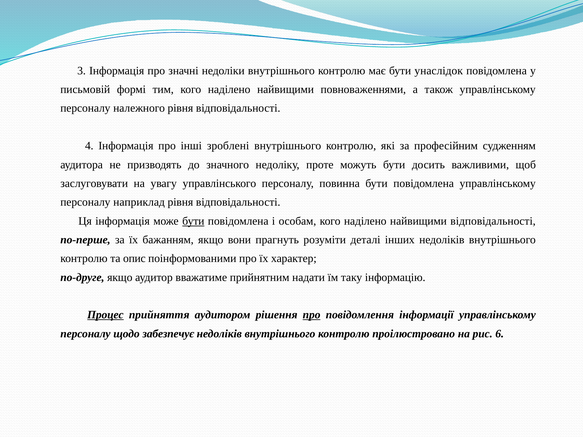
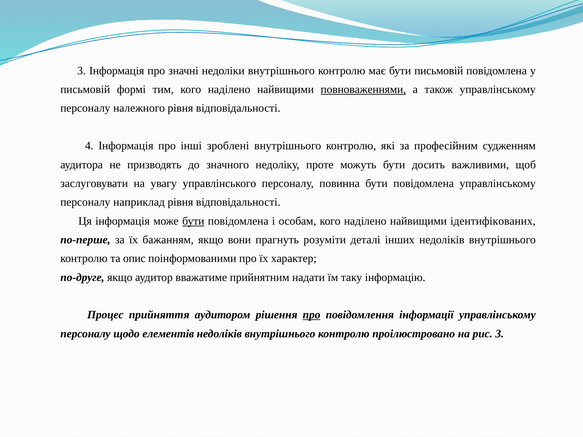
бути унаслідок: унаслідок -> письмовій
повноваженнями underline: none -> present
найвищими відповідальності: відповідальності -> ідентифікованих
Процес underline: present -> none
забезпечує: забезпечує -> елементів
рис 6: 6 -> 3
